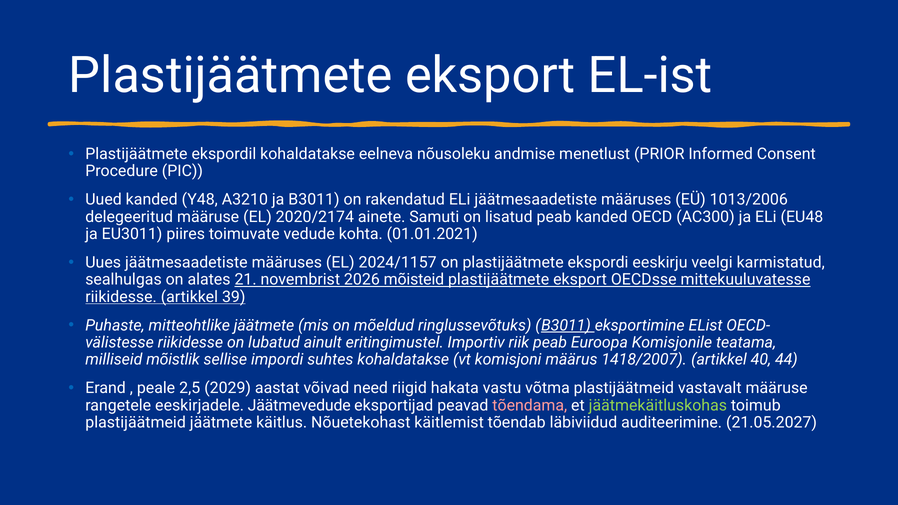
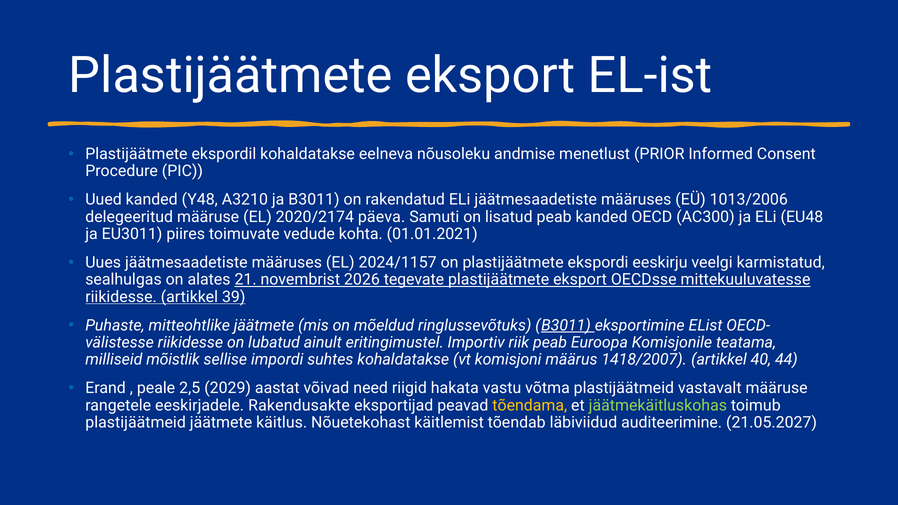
ainete: ainete -> päeva
mõisteid: mõisteid -> tegevate
Jäätmevedude: Jäätmevedude -> Rakendusakte
tõendama colour: pink -> yellow
